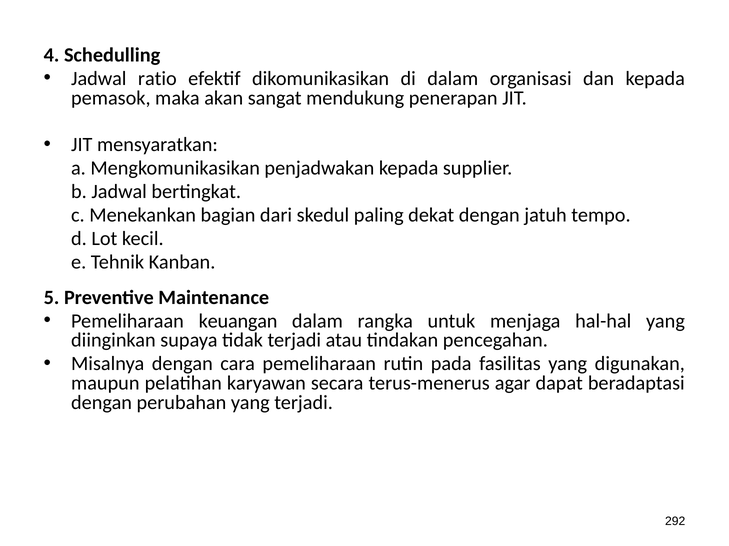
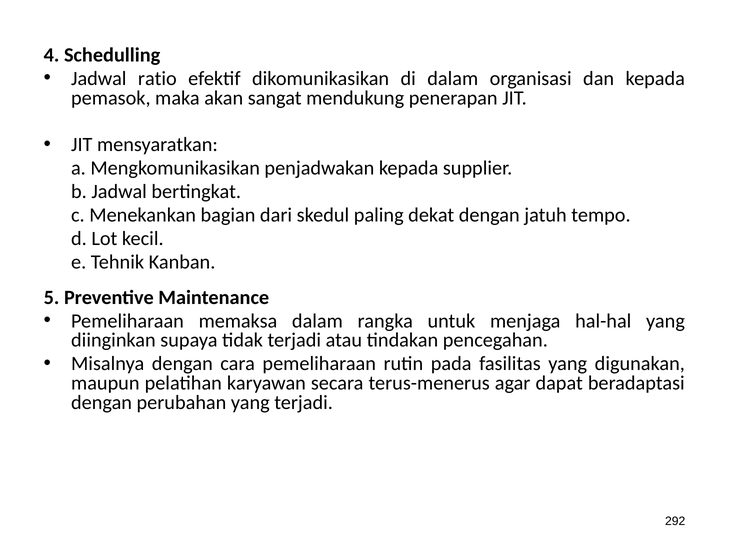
keuangan: keuangan -> memaksa
